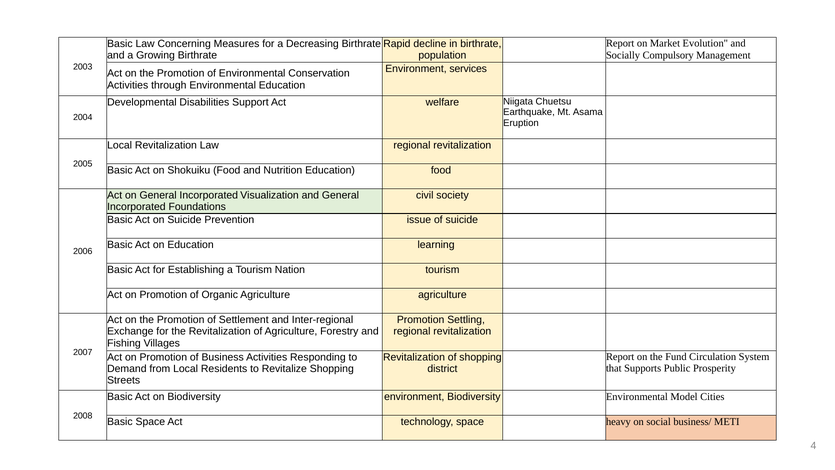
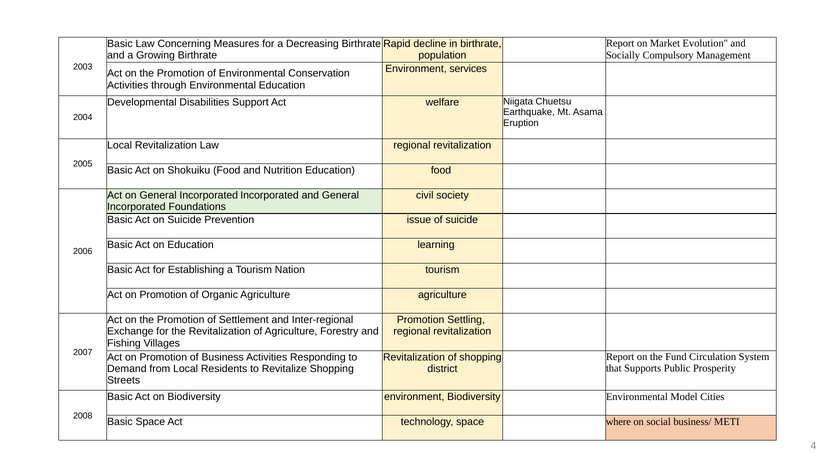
Incorporated Visualization: Visualization -> Incorporated
heavy: heavy -> where
